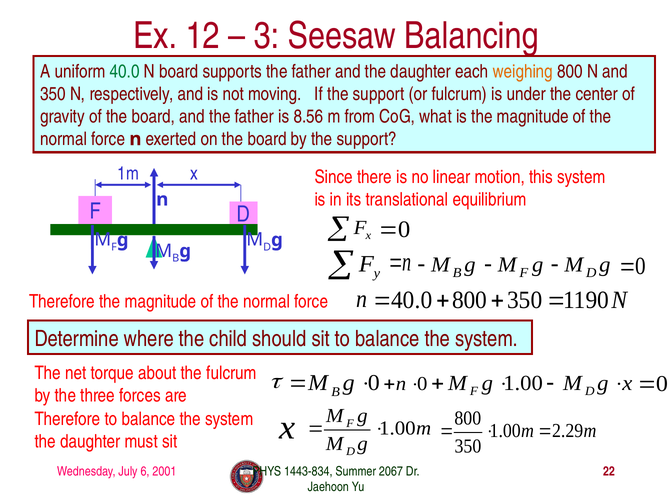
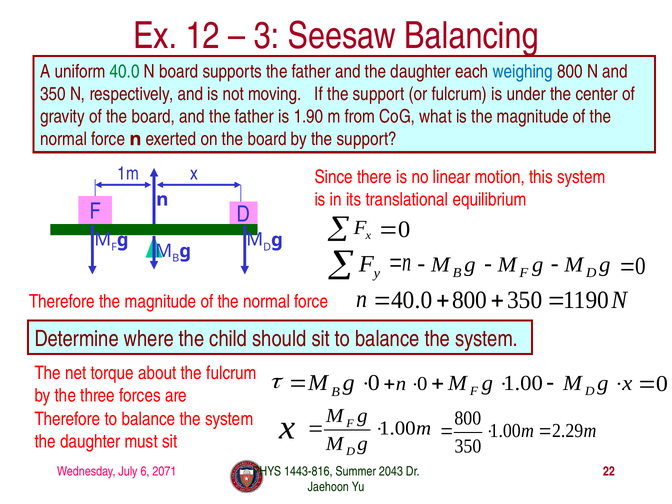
weighing colour: orange -> blue
8.56: 8.56 -> 1.90
2001: 2001 -> 2071
1443-834: 1443-834 -> 1443-816
2067: 2067 -> 2043
